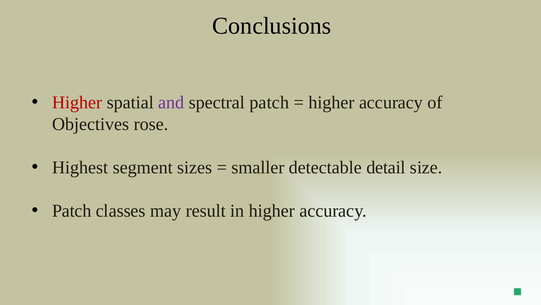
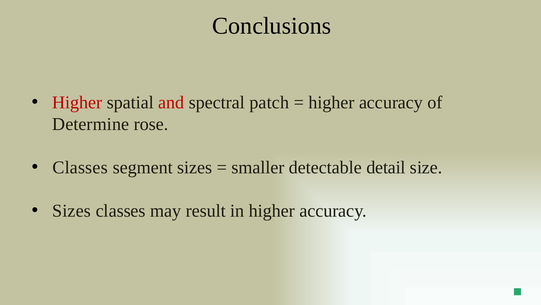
and colour: purple -> red
Objectives: Objectives -> Determine
Highest at (80, 167): Highest -> Classes
Patch at (72, 210): Patch -> Sizes
